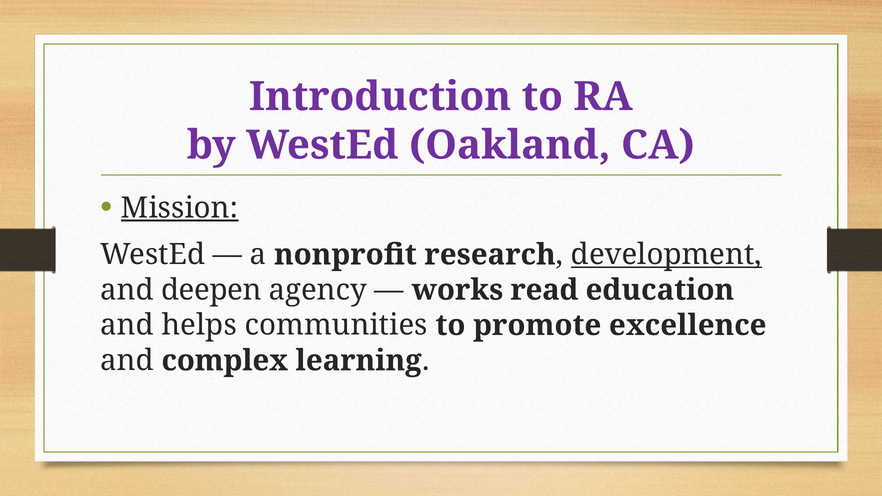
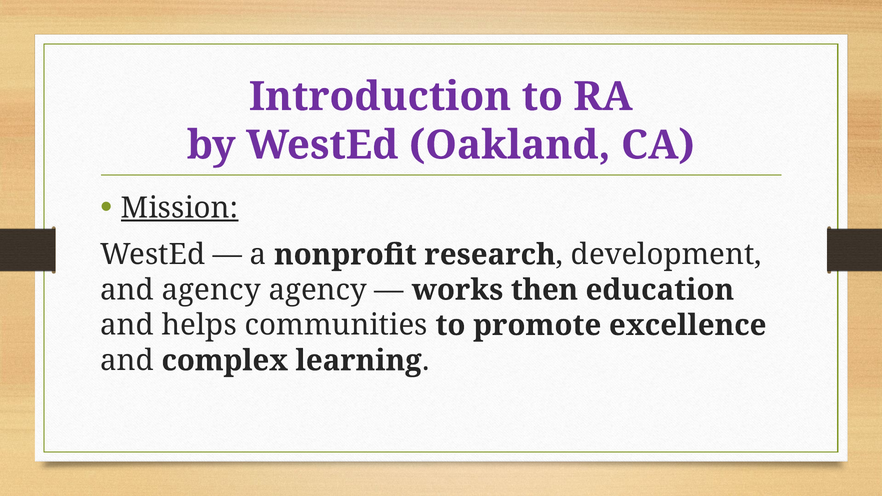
development underline: present -> none
and deepen: deepen -> agency
read: read -> then
